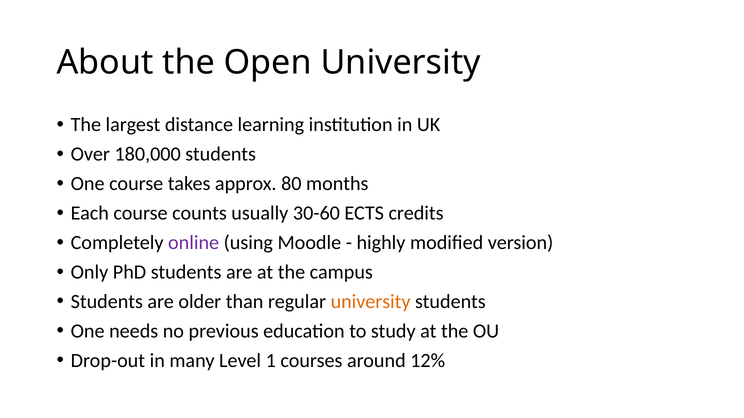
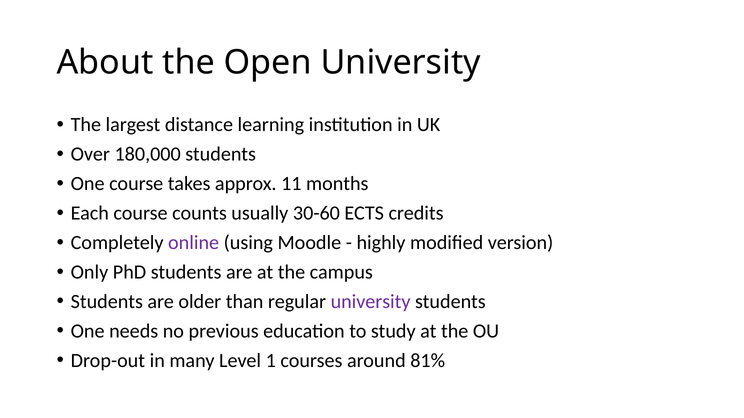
80: 80 -> 11
university at (371, 302) colour: orange -> purple
12%: 12% -> 81%
